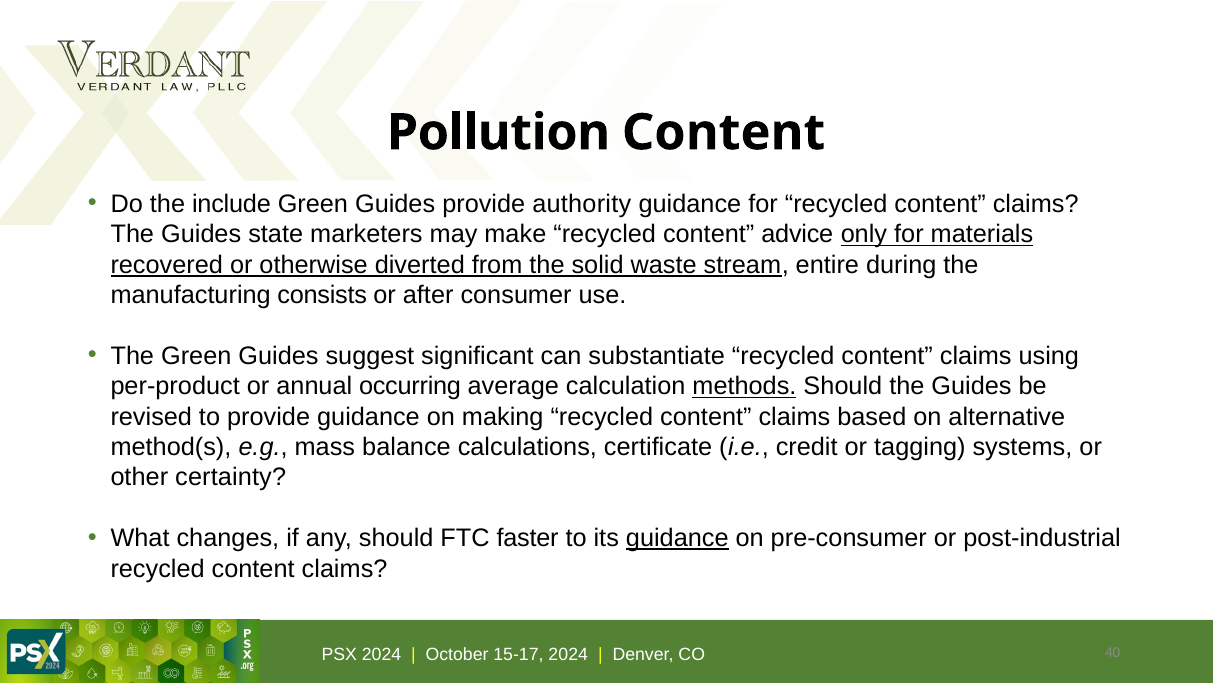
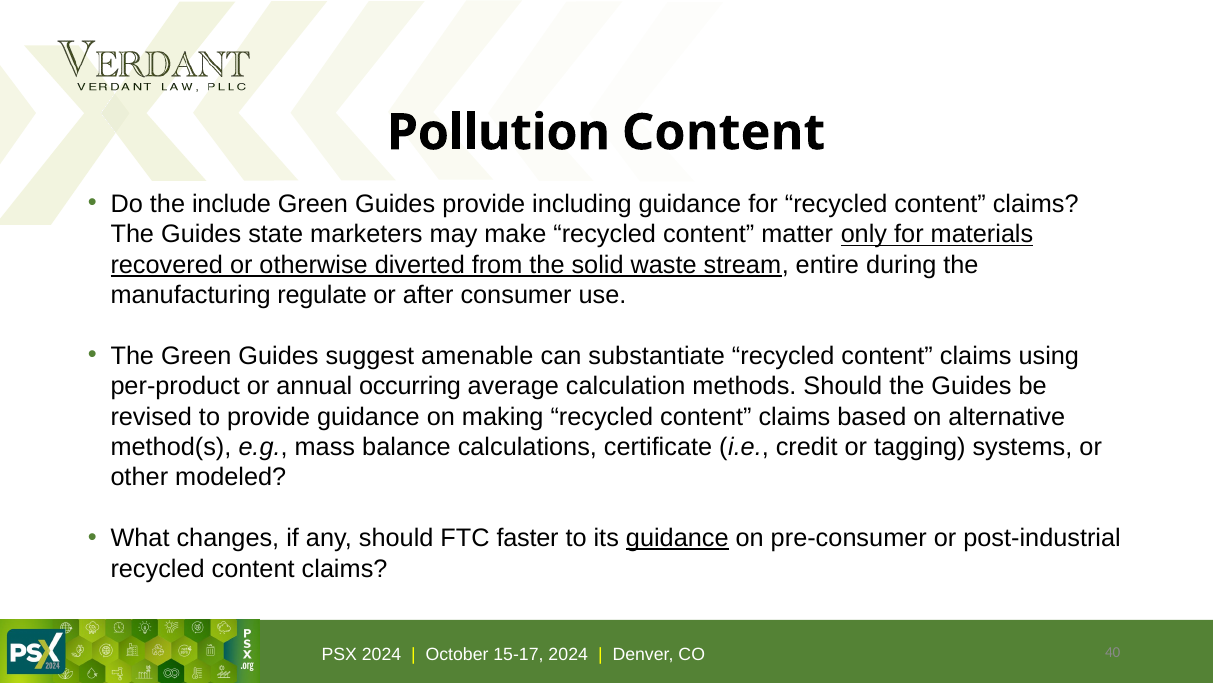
authority: authority -> including
advice: advice -> matter
consists: consists -> regulate
significant: significant -> amenable
methods underline: present -> none
certainty: certainty -> modeled
